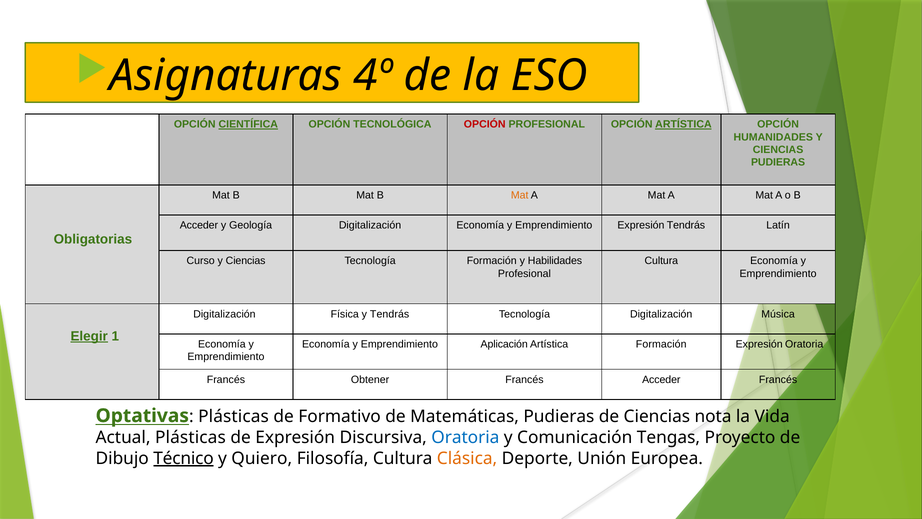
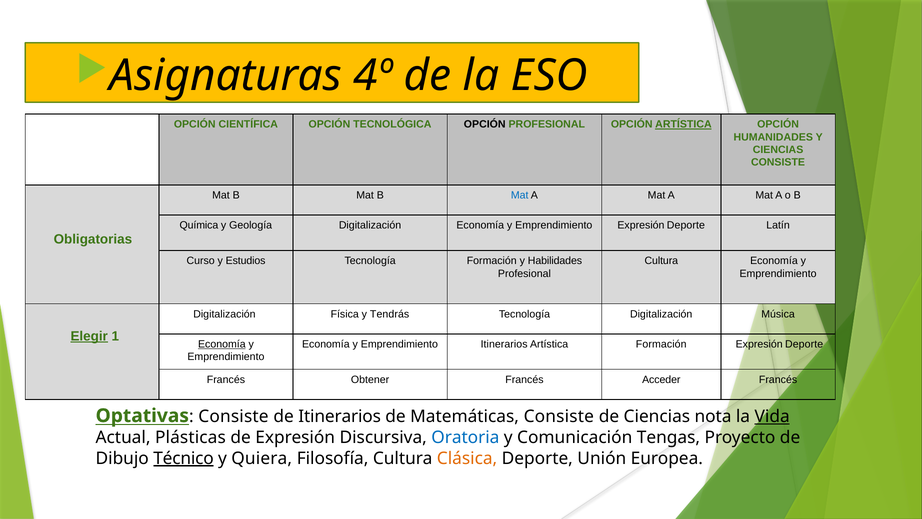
CIENTÍFICA underline: present -> none
OPCIÓN at (485, 124) colour: red -> black
PUDIERAS at (778, 162): PUDIERAS -> CONSISTE
Mat at (520, 195) colour: orange -> blue
Acceder at (199, 225): Acceder -> Química
Emprendimiento Expresión Tendrás: Tendrás -> Deporte
Ciencias at (246, 261): Ciencias -> Estudios
Economía at (222, 344) underline: none -> present
Emprendimiento Aplicación: Aplicación -> Itinerarios
Oratoria at (804, 344): Oratoria -> Deporte
Optativas Plásticas: Plásticas -> Consiste
de Formativo: Formativo -> Itinerarios
Matemáticas Pudieras: Pudieras -> Consiste
Vida underline: none -> present
Quiero: Quiero -> Quiera
